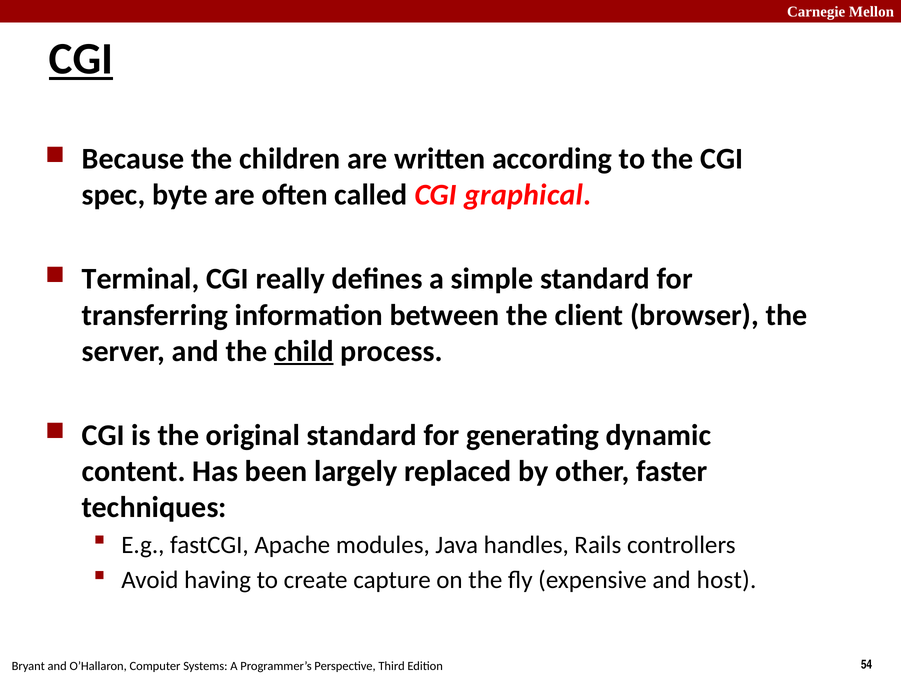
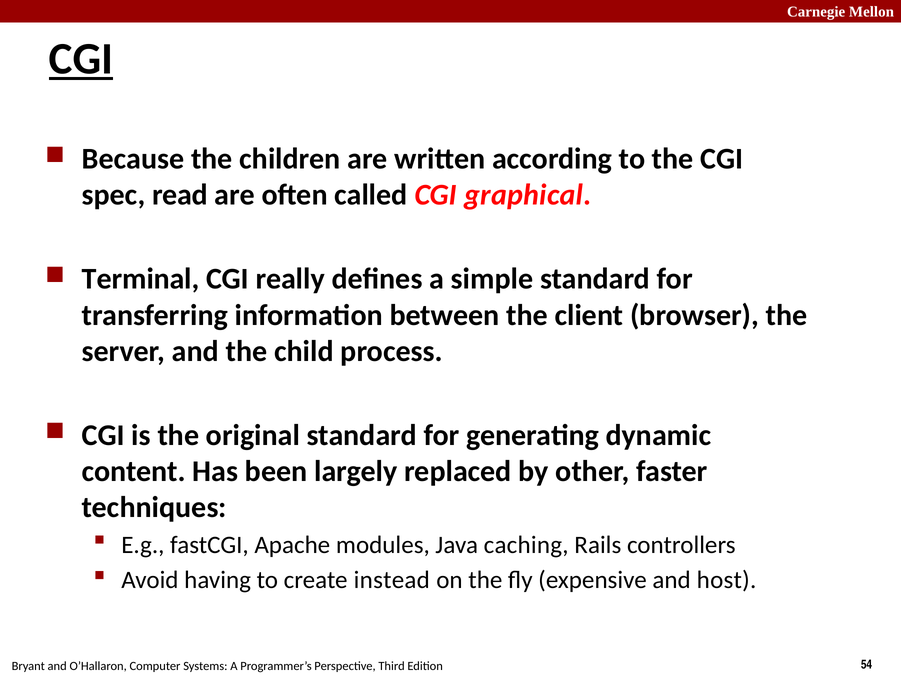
byte: byte -> read
child underline: present -> none
handles: handles -> caching
capture: capture -> instead
